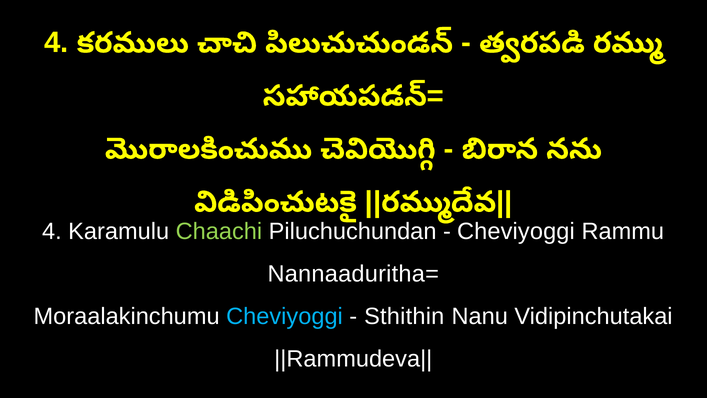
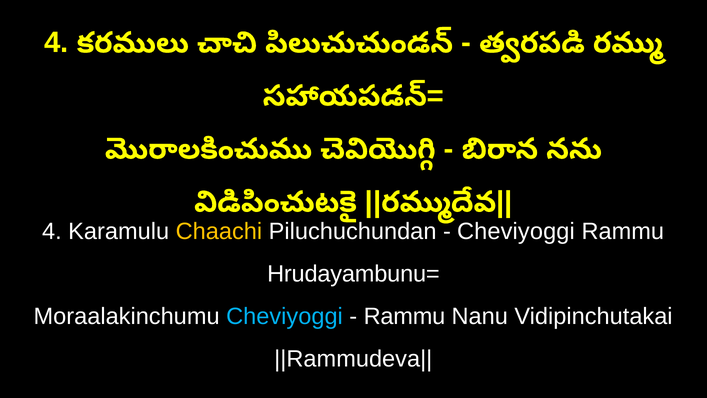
Chaachi colour: light green -> yellow
Nannaaduritha=: Nannaaduritha= -> Hrudayambunu=
Sthithin at (404, 316): Sthithin -> Rammu
